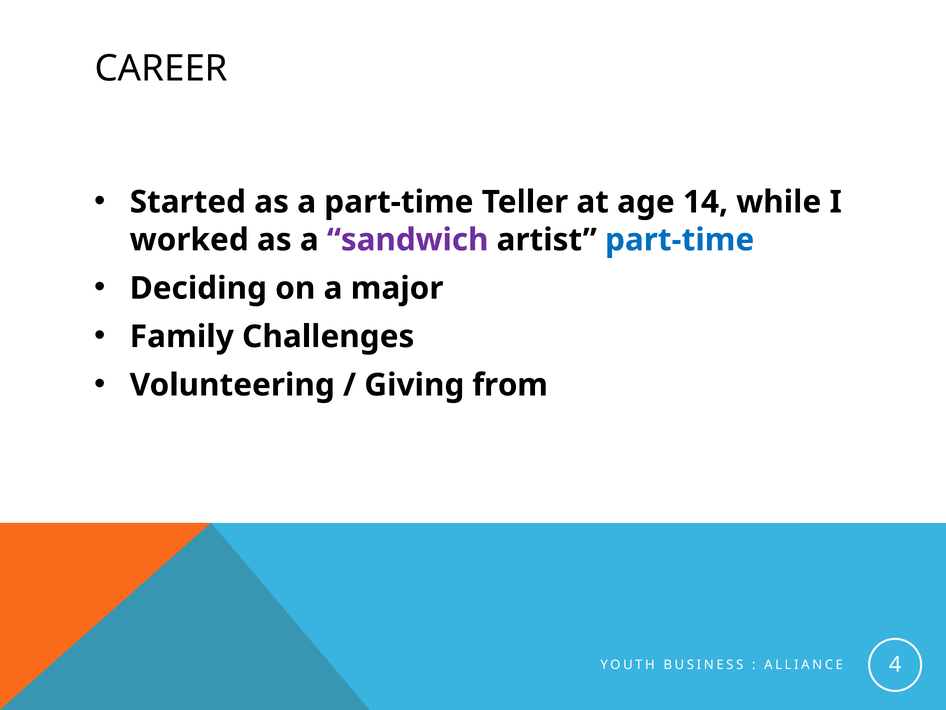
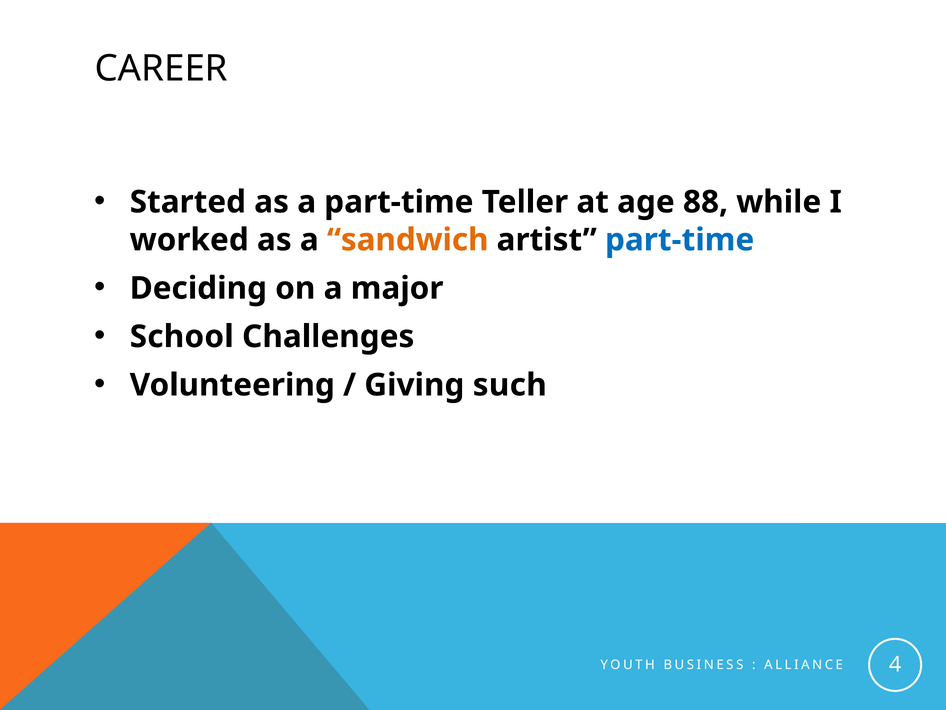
14: 14 -> 88
sandwich colour: purple -> orange
Family: Family -> School
from: from -> such
